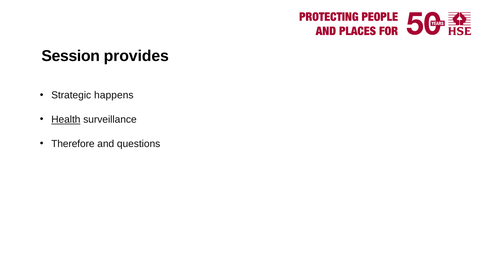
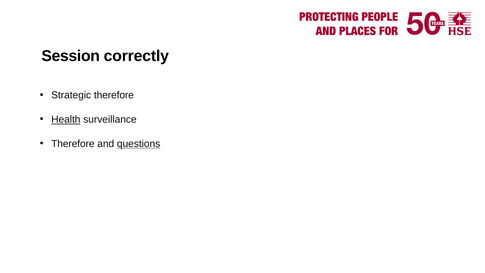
provides: provides -> correctly
Strategic happens: happens -> therefore
questions underline: none -> present
